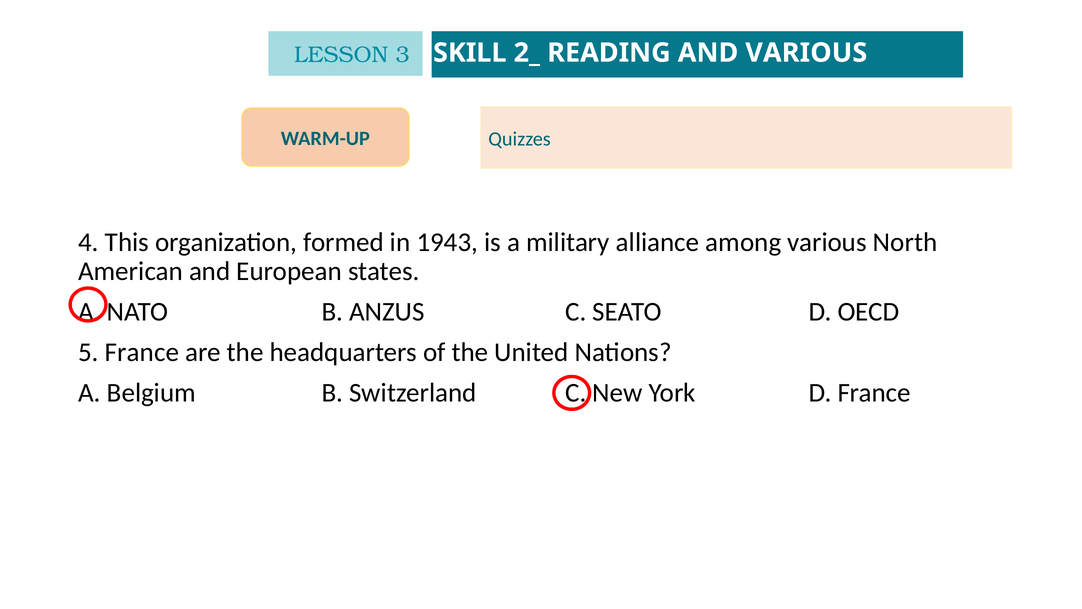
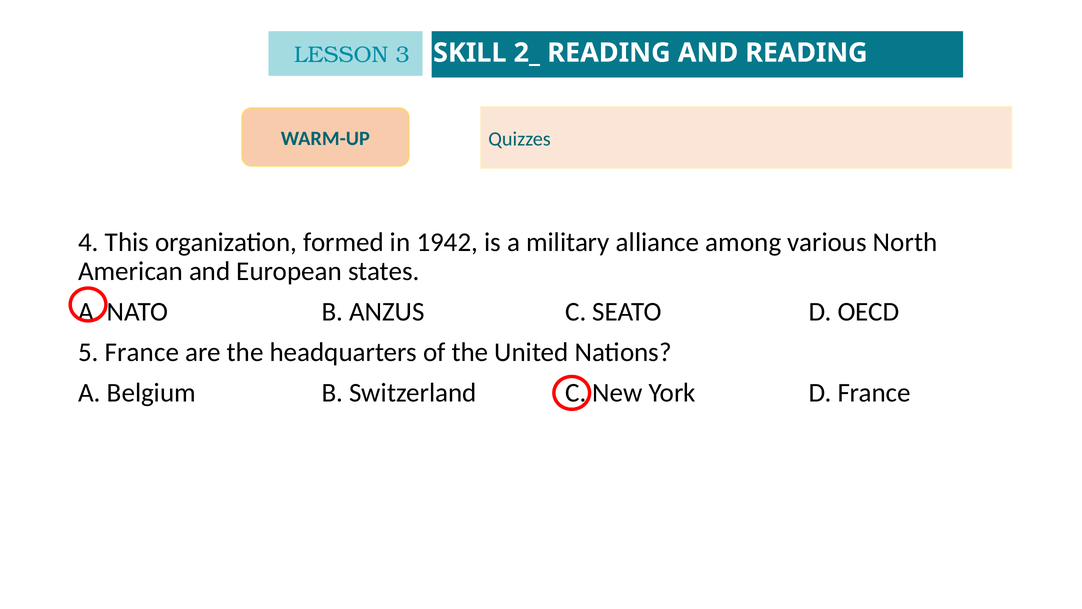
AND VARIOUS: VARIOUS -> READING
1943: 1943 -> 1942
